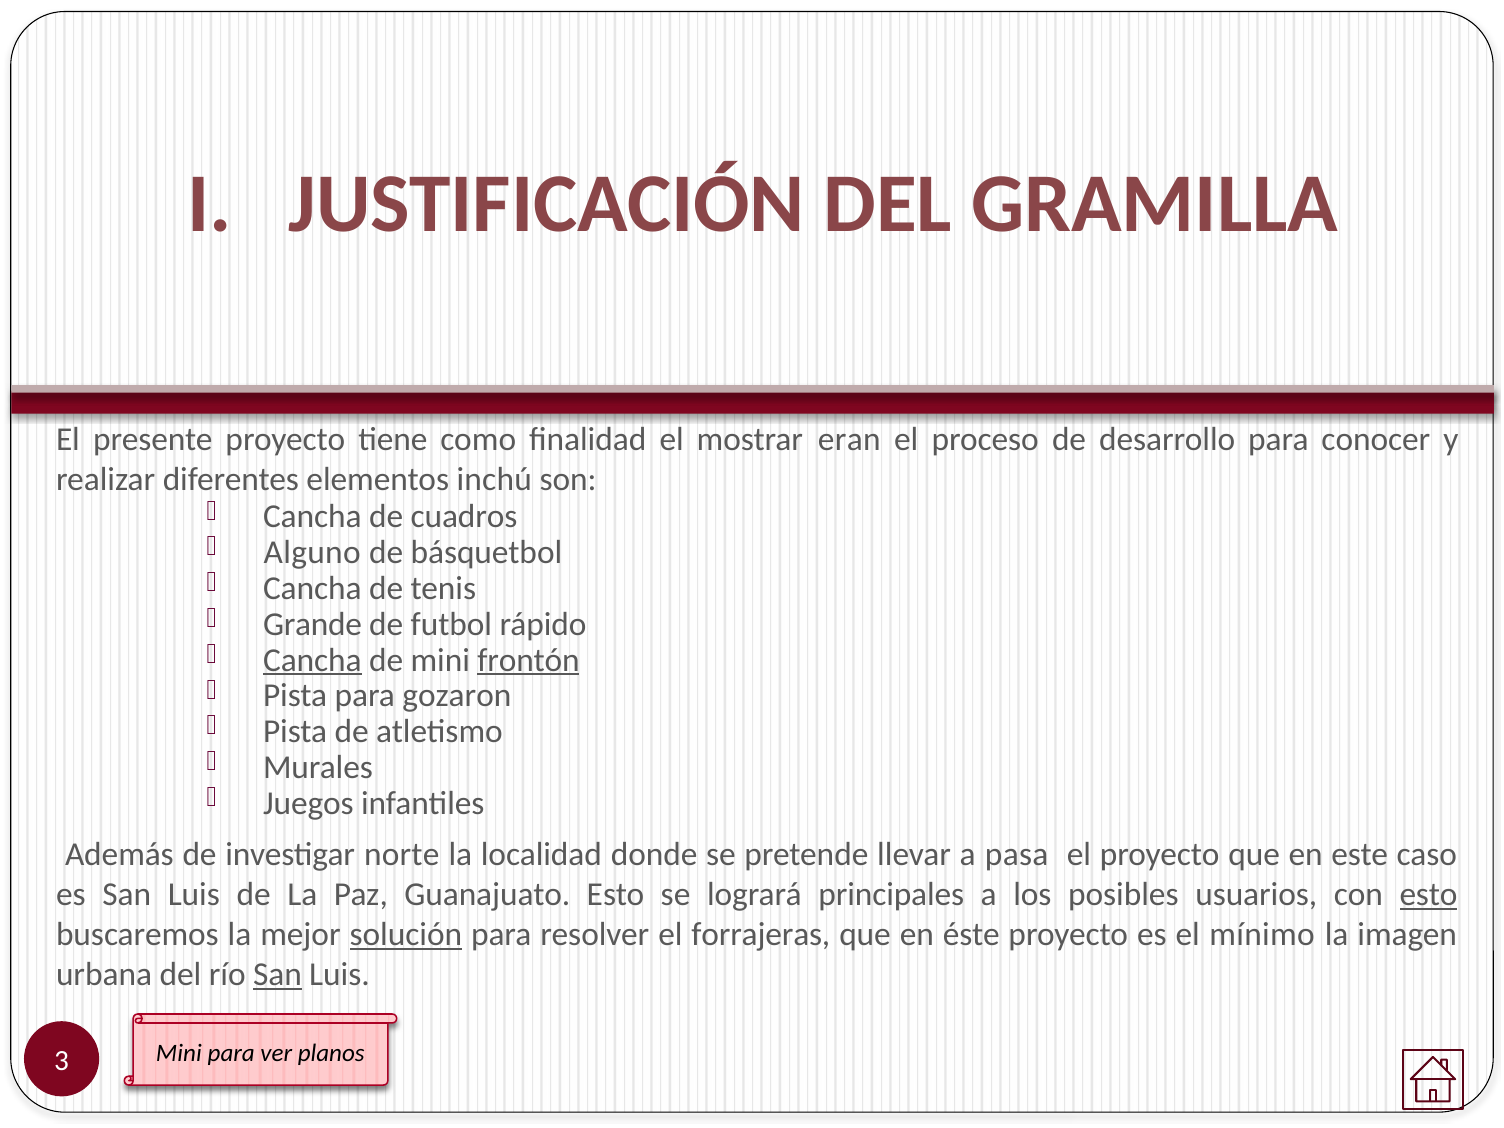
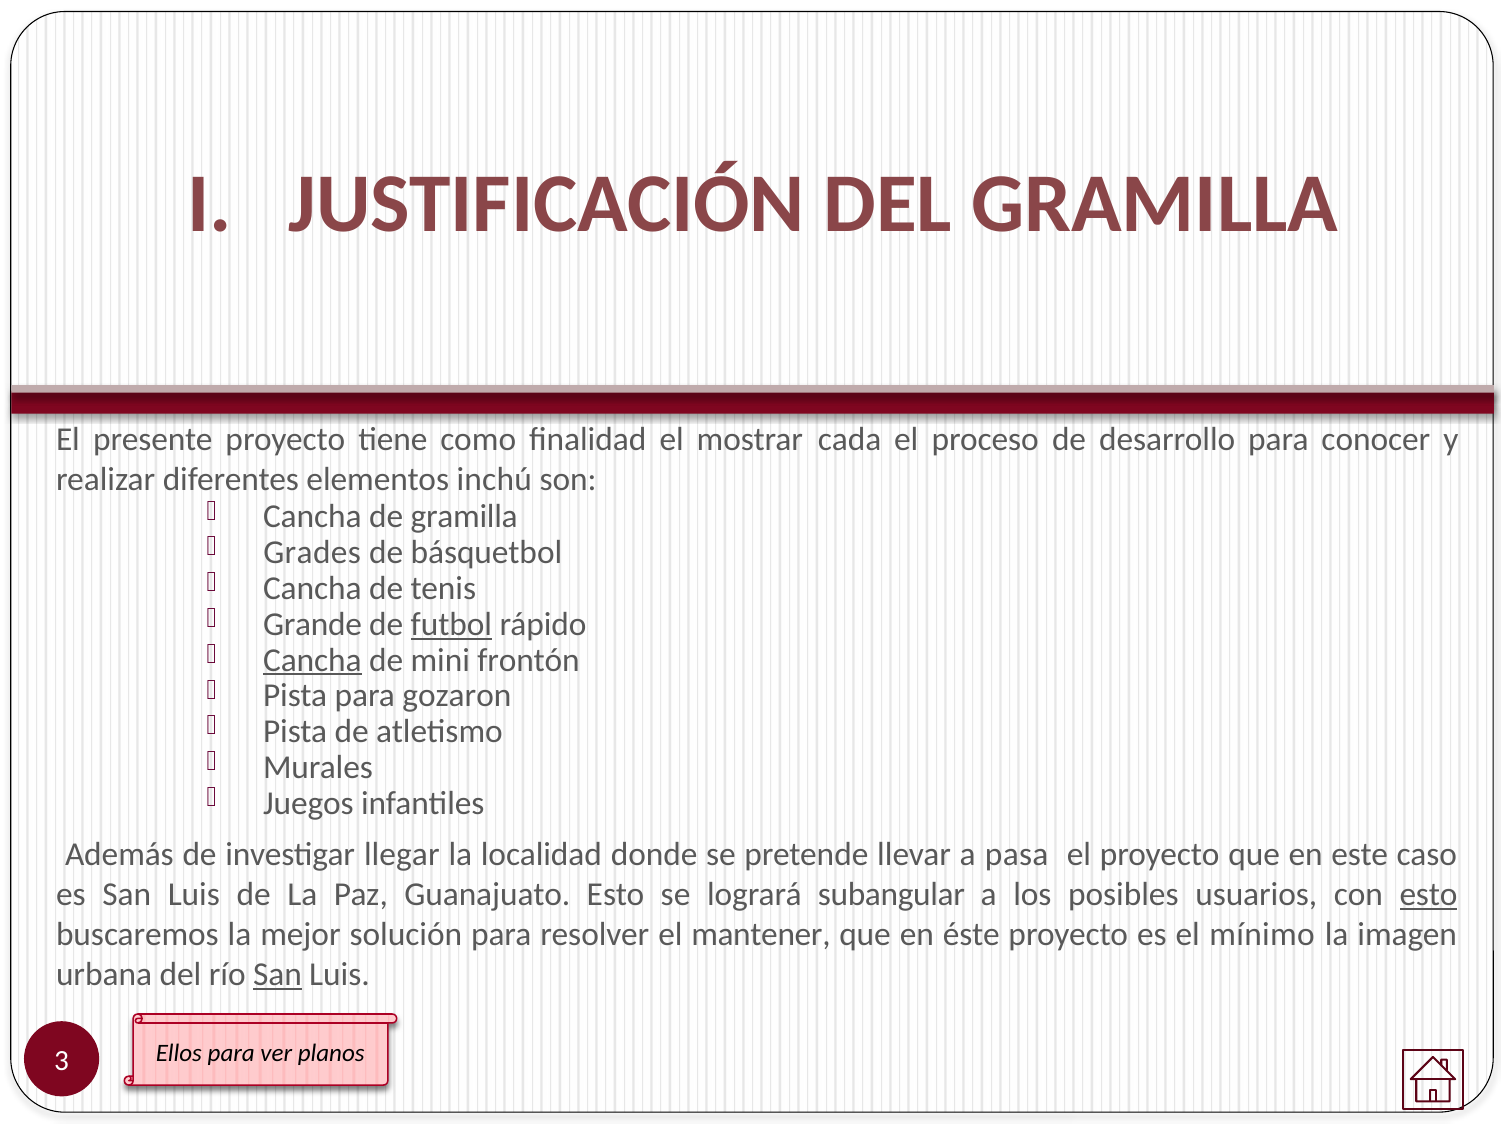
eran: eran -> cada
de cuadros: cuadros -> gramilla
Alguno: Alguno -> Grades
futbol underline: none -> present
frontón underline: present -> none
norte: norte -> llegar
principales: principales -> subangular
solución underline: present -> none
forrajeras: forrajeras -> mantener
3 Mini: Mini -> Ellos
